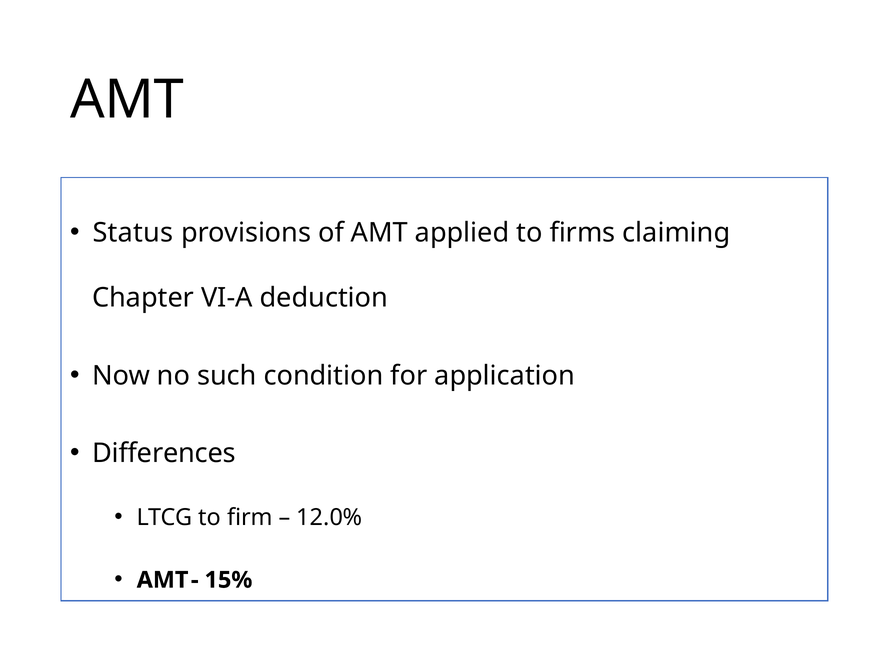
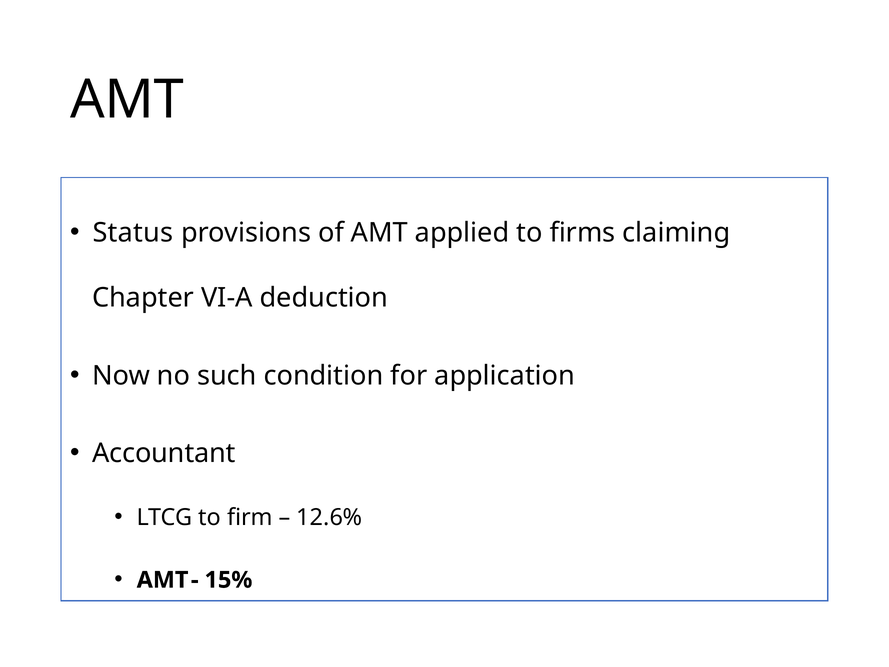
Differences: Differences -> Accountant
12.0%: 12.0% -> 12.6%
